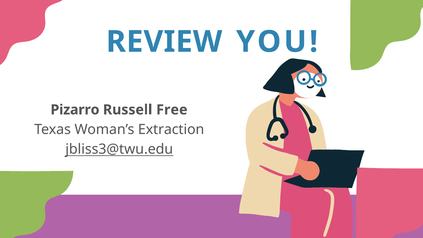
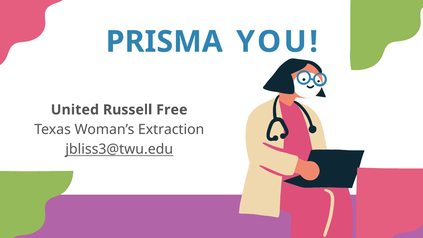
REVIEW: REVIEW -> PRISMA
Pizarro: Pizarro -> United
